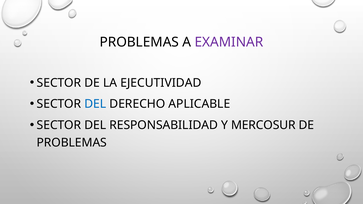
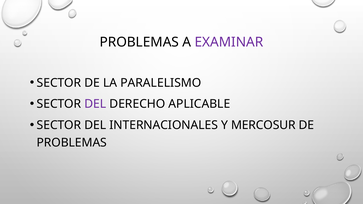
EJECUTIVIDAD: EJECUTIVIDAD -> PARALELISMO
DEL at (95, 104) colour: blue -> purple
RESPONSABILIDAD: RESPONSABILIDAD -> INTERNACIONALES
